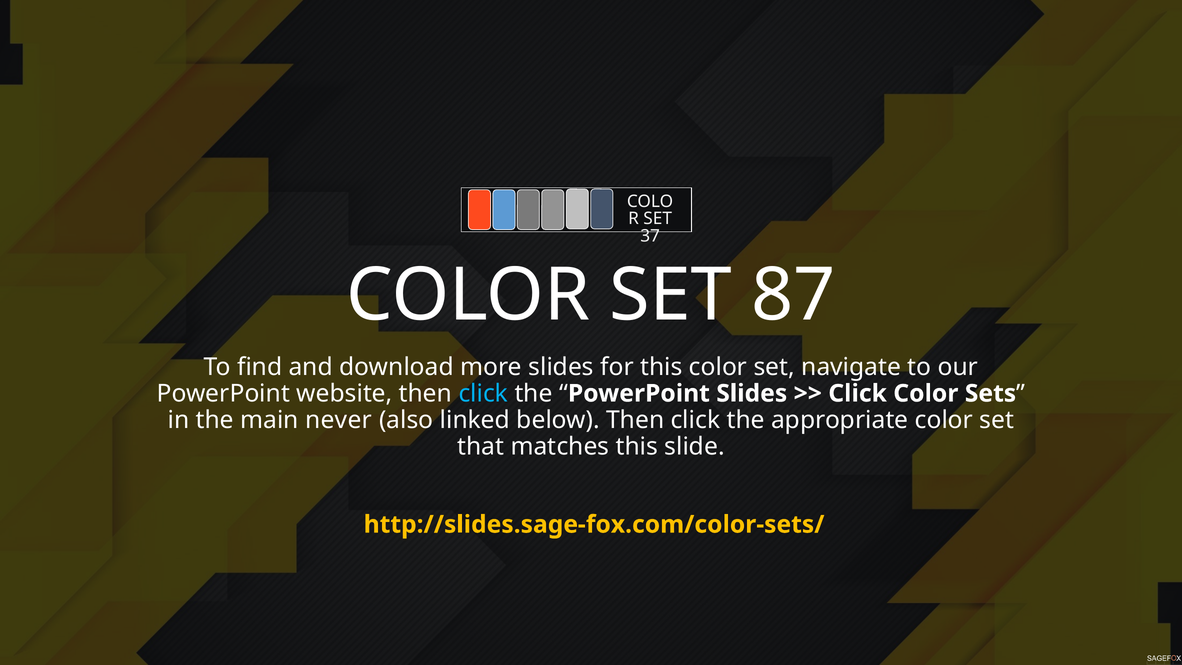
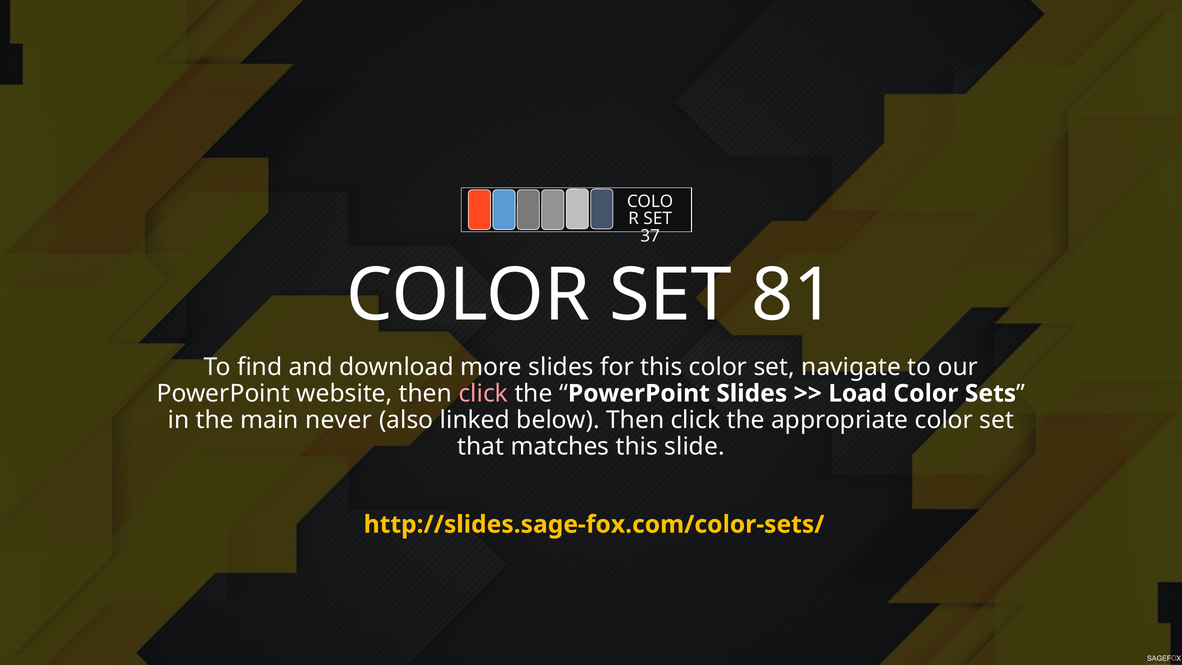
87: 87 -> 81
click at (483, 393) colour: light blue -> pink
Click at (858, 393): Click -> Load
